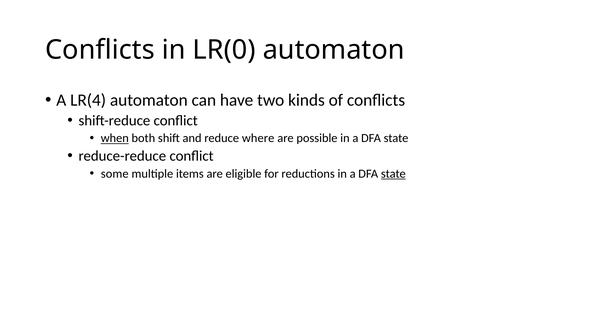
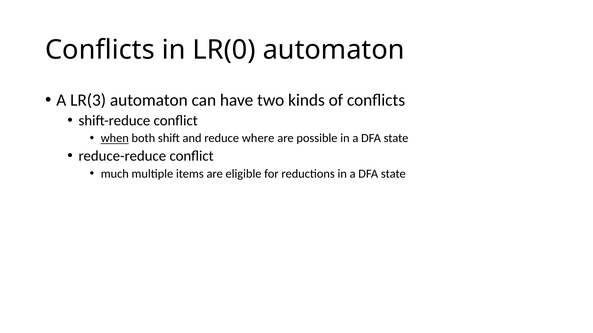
LR(4: LR(4 -> LR(3
some: some -> much
state at (393, 174) underline: present -> none
